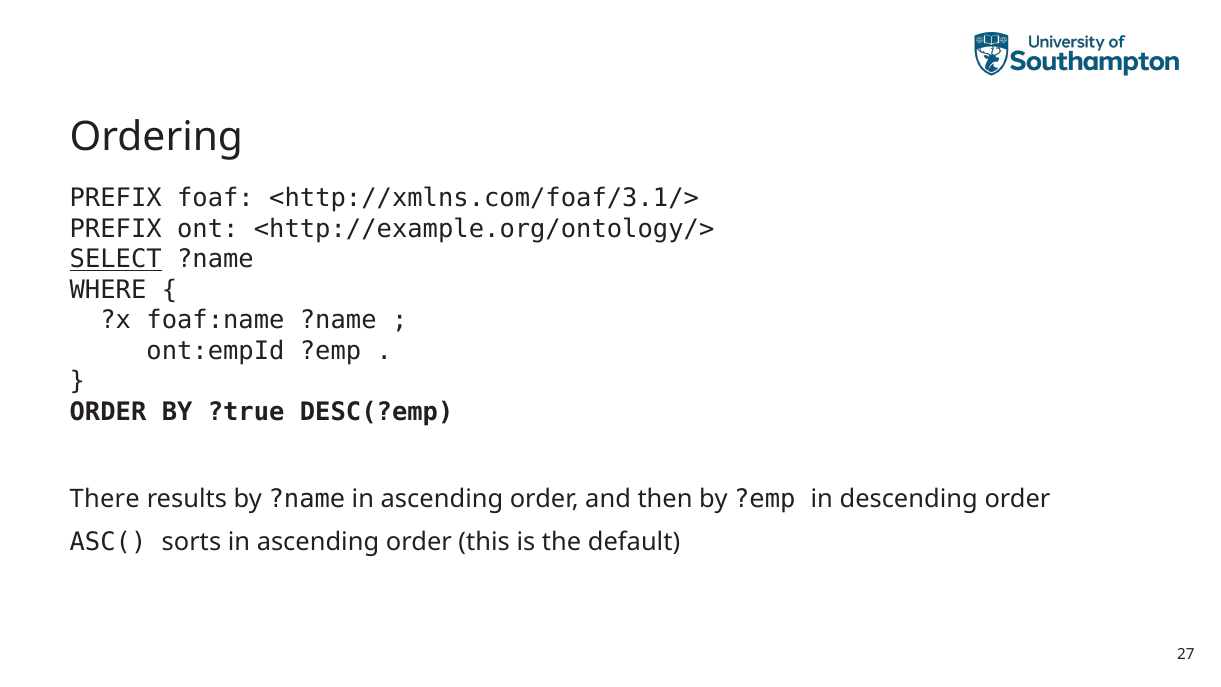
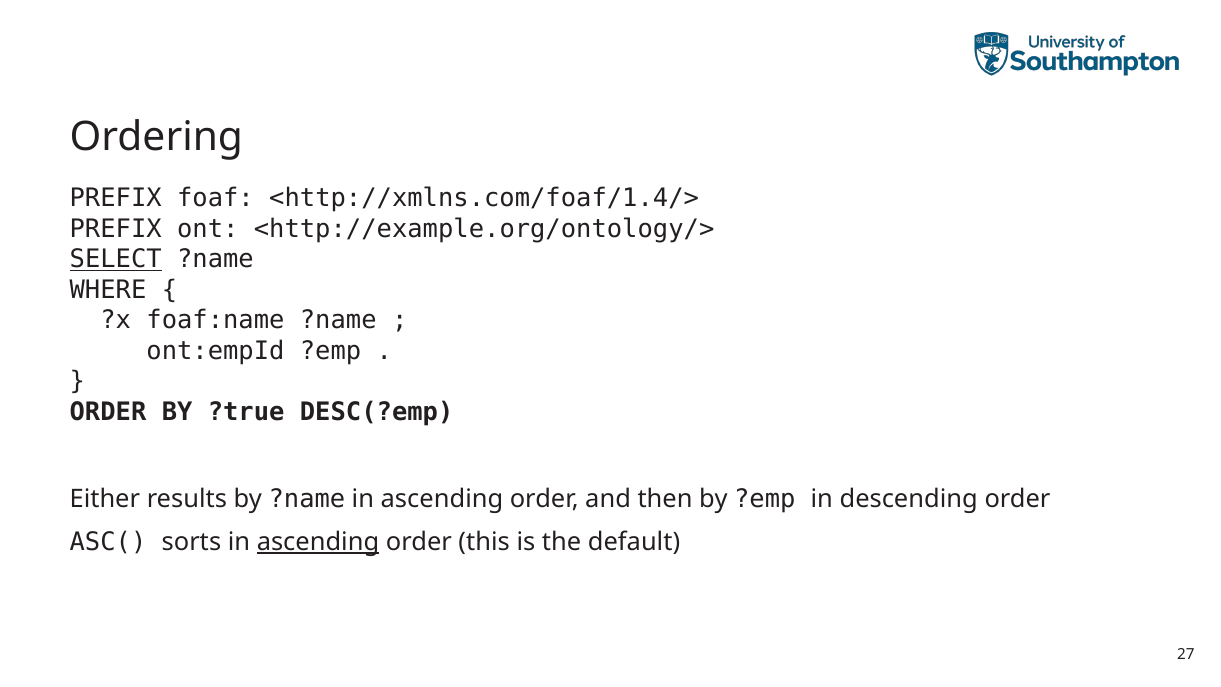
<http://xmlns.com/foaf/3.1/>: <http://xmlns.com/foaf/3.1/> -> <http://xmlns.com/foaf/1.4/>
There: There -> Either
ascending at (318, 542) underline: none -> present
